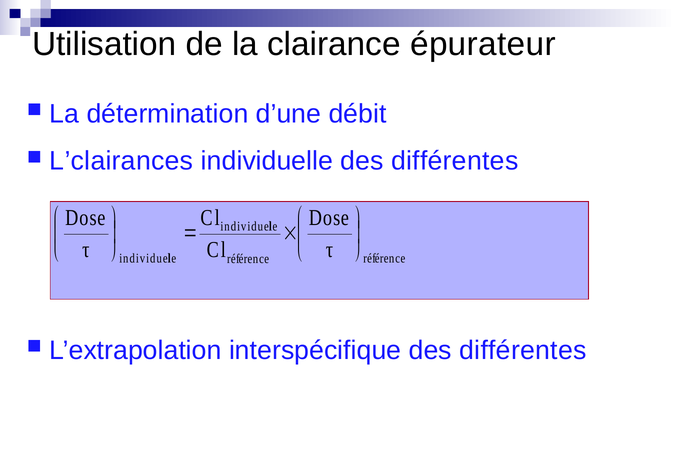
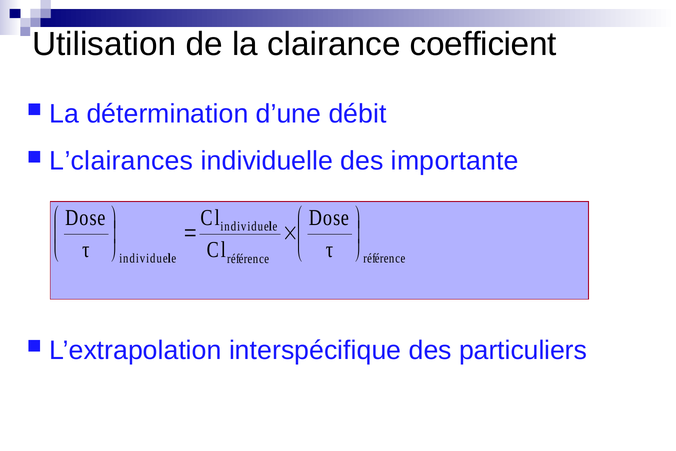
épurateur: épurateur -> coefficient
individuelle des différentes: différentes -> importante
interspécifique des différentes: différentes -> particuliers
